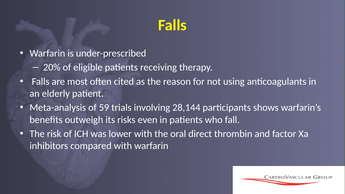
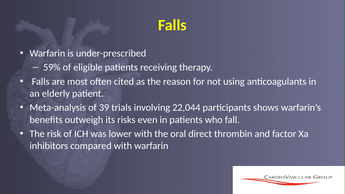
20%: 20% -> 59%
59: 59 -> 39
28,144: 28,144 -> 22,044
